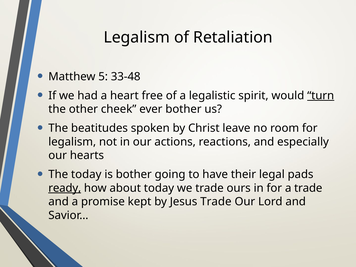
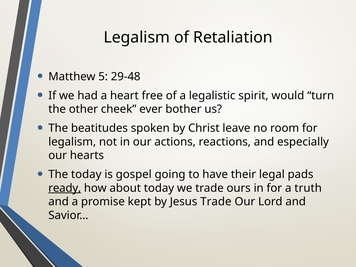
33-48: 33-48 -> 29-48
turn underline: present -> none
is bother: bother -> gospel
a trade: trade -> truth
